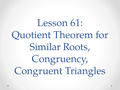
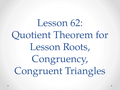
61: 61 -> 62
Similar at (45, 47): Similar -> Lesson
